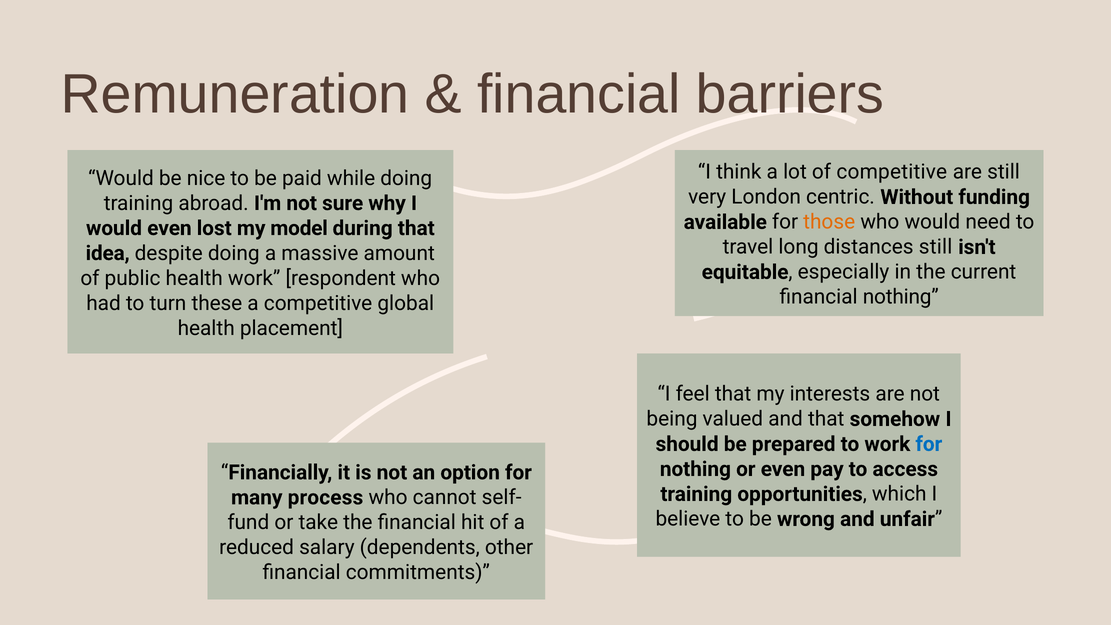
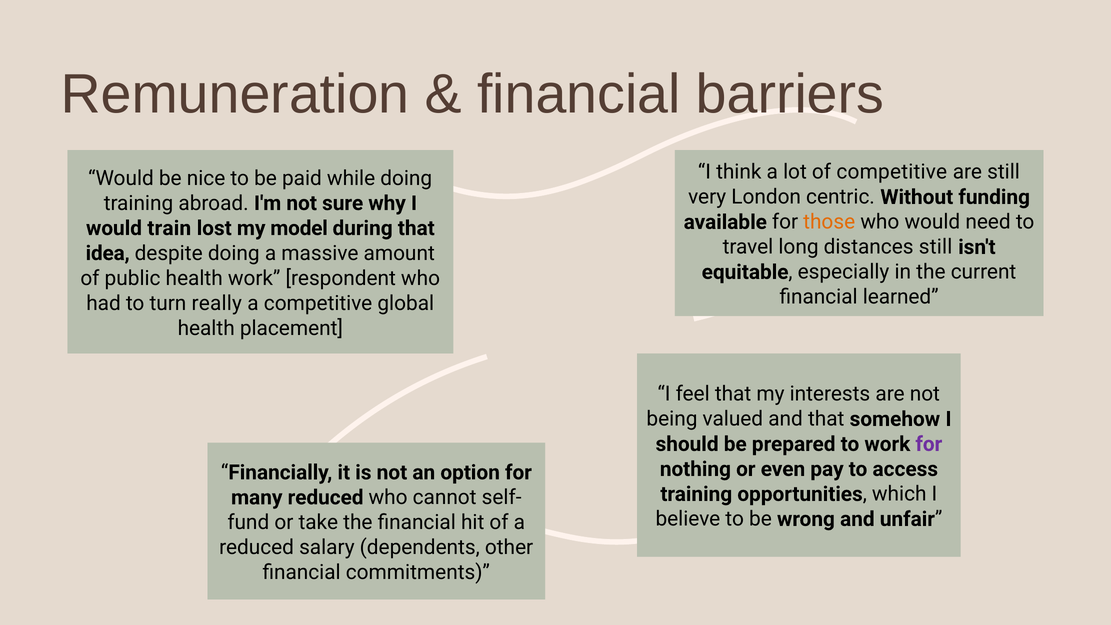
would even: even -> train
financial nothing: nothing -> learned
these: these -> really
for at (929, 444) colour: blue -> purple
many process: process -> reduced
